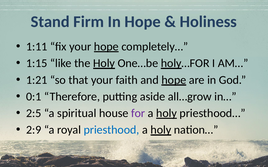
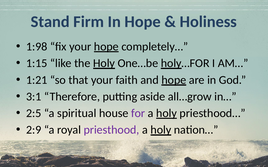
1:11: 1:11 -> 1:98
0:1: 0:1 -> 3:1
priesthood colour: blue -> purple
